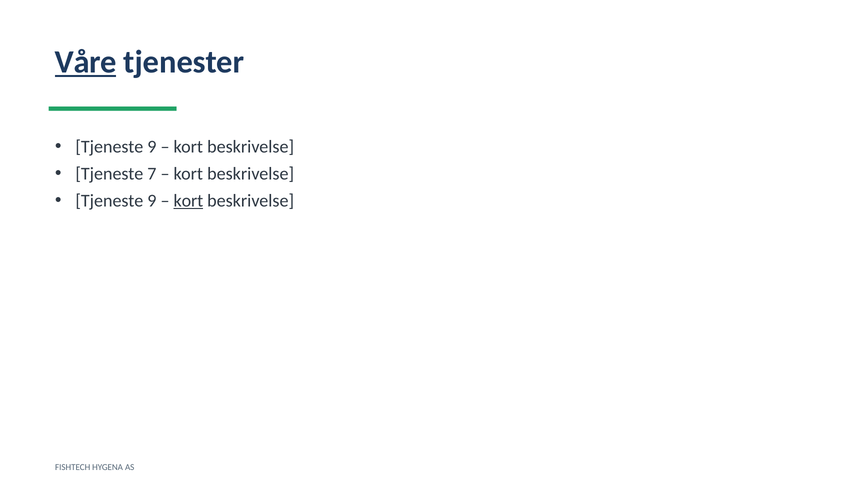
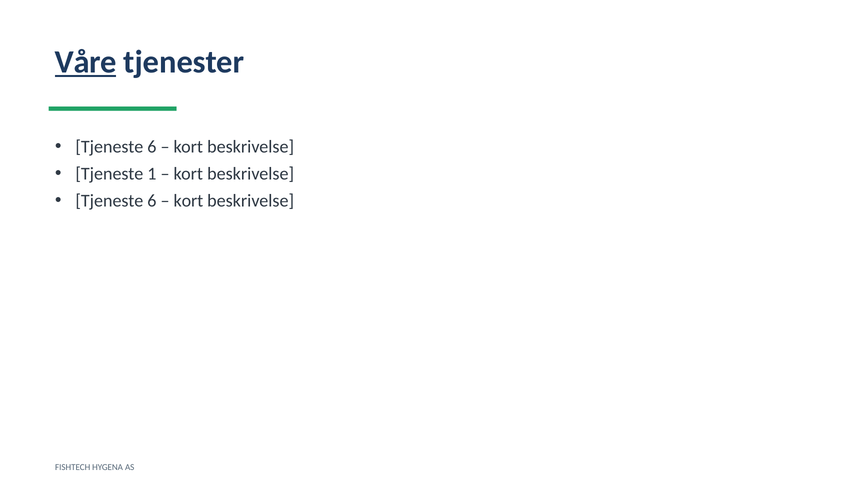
9 at (152, 147): 9 -> 6
7: 7 -> 1
9 at (152, 201): 9 -> 6
kort at (188, 201) underline: present -> none
